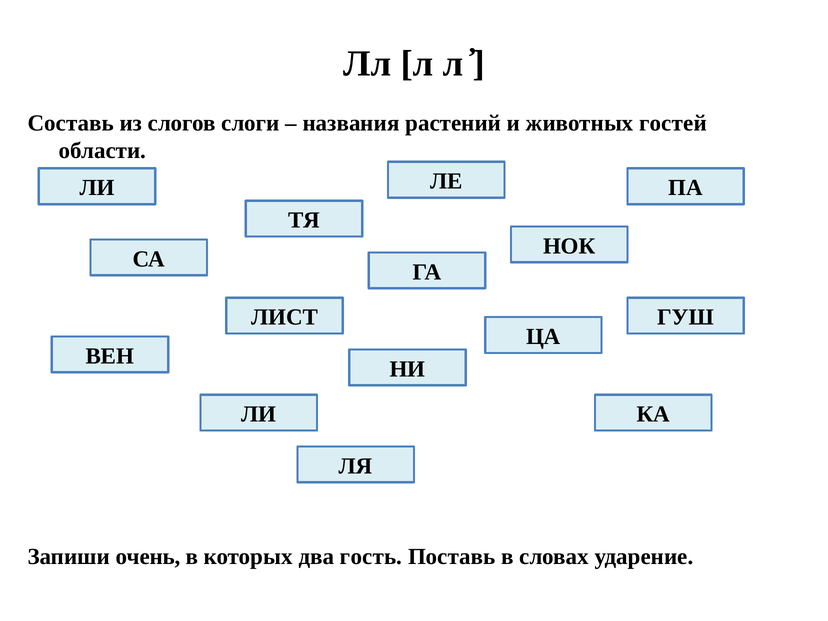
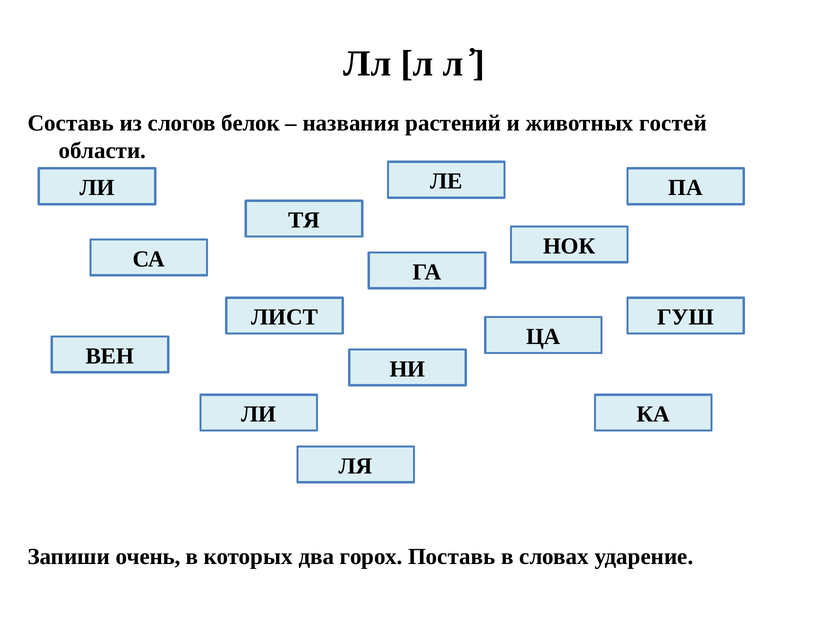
слоги: слоги -> белок
гость: гость -> горох
